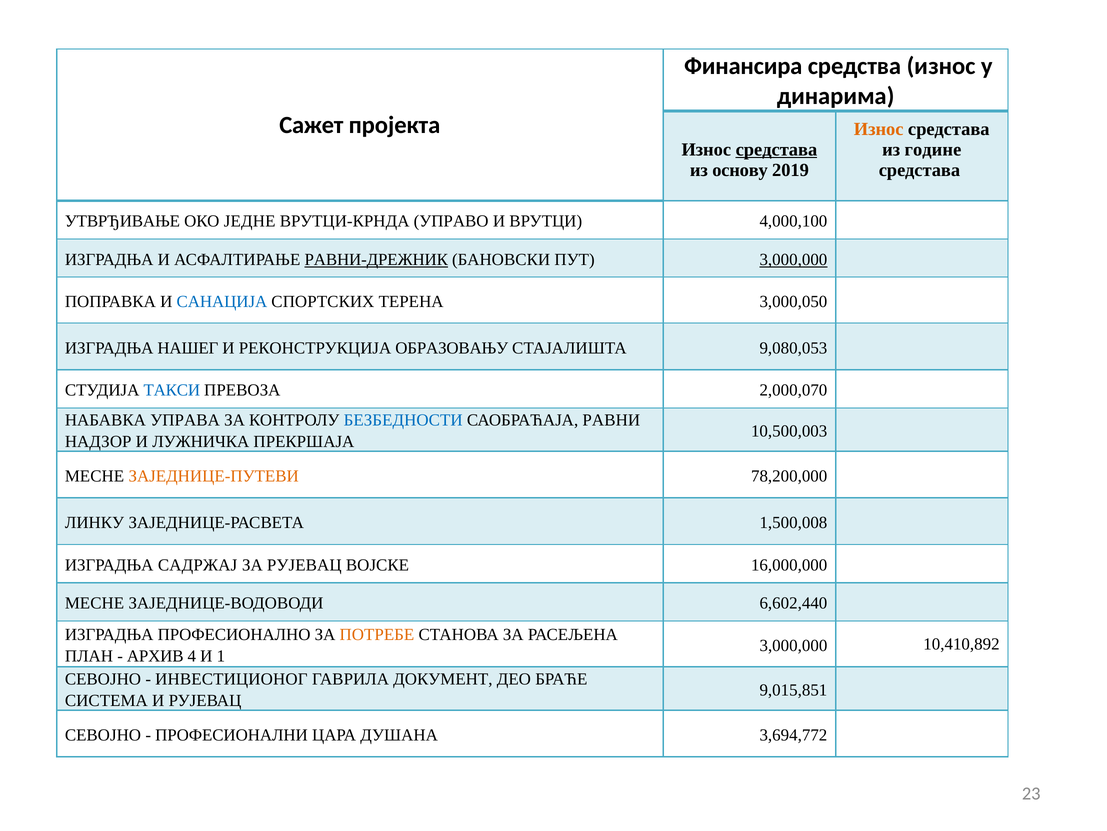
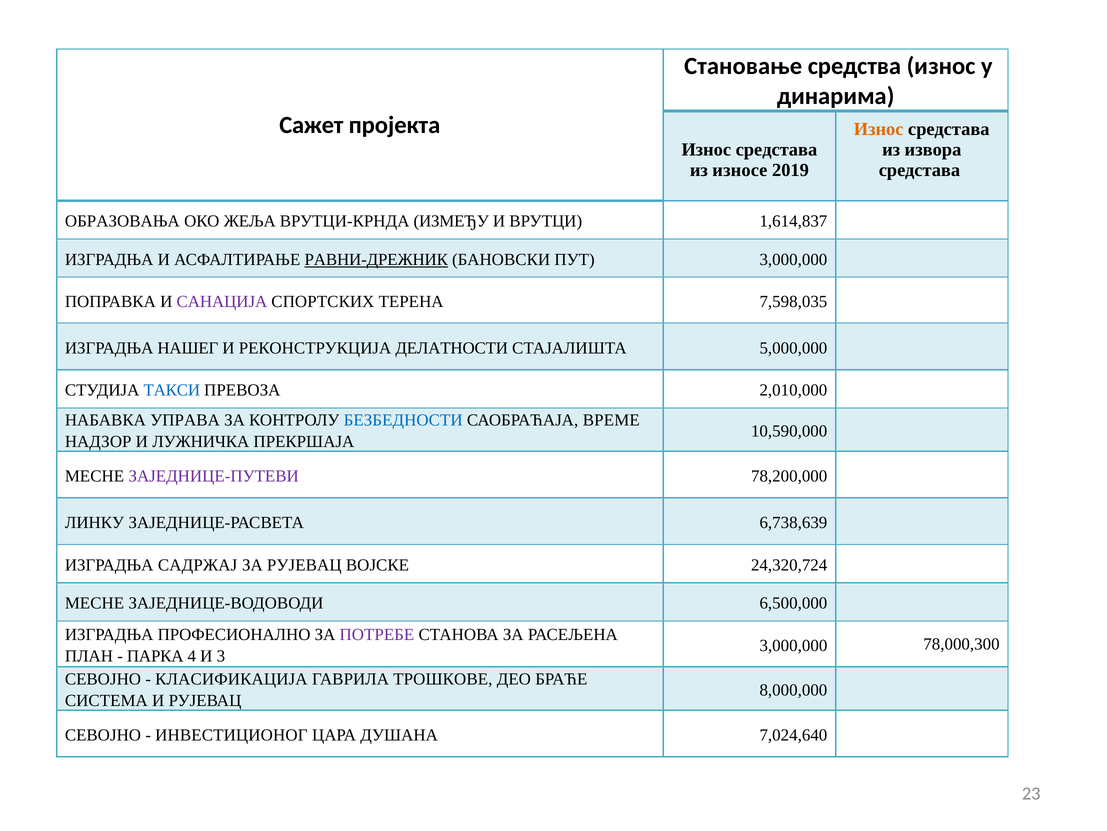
Финансира: Финансира -> Становање
средстава at (776, 149) underline: present -> none
године: године -> извора
основу: основу -> износе
УТВРЂИВАЊЕ: УТВРЂИВАЊЕ -> ОБРАЗОВАЊА
ЈЕДНЕ: ЈЕДНЕ -> ЖЕЉА
УПРАВО: УПРАВО -> ИЗМЕЂУ
4,000,100: 4,000,100 -> 1,614,837
3,000,000 at (793, 259) underline: present -> none
САНАЦИЈА colour: blue -> purple
3,000,050: 3,000,050 -> 7,598,035
ОБРАЗОВАЊУ: ОБРАЗОВАЊУ -> ДЕЛАТНОСТИ
9,080,053: 9,080,053 -> 5,000,000
2,000,070: 2,000,070 -> 2,010,000
РАВНИ: РАВНИ -> ВРЕМЕ
10,500,003: 10,500,003 -> 10,590,000
ЗАЈЕДНИЦЕ-ПУТЕВИ colour: orange -> purple
1,500,008: 1,500,008 -> 6,738,639
16,000,000: 16,000,000 -> 24,320,724
6,602,440: 6,602,440 -> 6,500,000
ПОТРЕБЕ colour: orange -> purple
10,410,892: 10,410,892 -> 78,000,300
АРХИВ: АРХИВ -> ПАРКА
1: 1 -> 3
ИНВЕСТИЦИОНОГ: ИНВЕСТИЦИОНОГ -> КЛАСИФИКАЦИЈА
ДОКУМЕНТ: ДОКУМЕНТ -> ТРОШКОВЕ
9,015,851: 9,015,851 -> 8,000,000
ПРОФЕСИОНАЛНИ: ПРОФЕСИОНАЛНИ -> ИНВЕСТИЦИОНОГ
3,694,772: 3,694,772 -> 7,024,640
